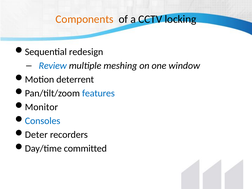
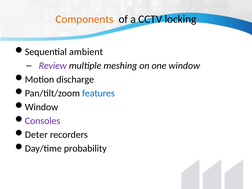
redesign: redesign -> ambient
Review colour: blue -> purple
deterrent: deterrent -> discharge
Monitor at (41, 107): Monitor -> Window
Consoles colour: blue -> purple
committed: committed -> probability
